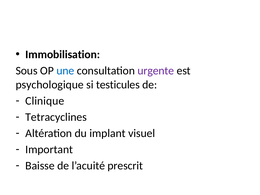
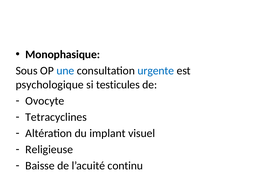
Immobilisation: Immobilisation -> Monophasique
urgente colour: purple -> blue
Clinique: Clinique -> Ovocyte
Important: Important -> Religieuse
prescrit: prescrit -> continu
